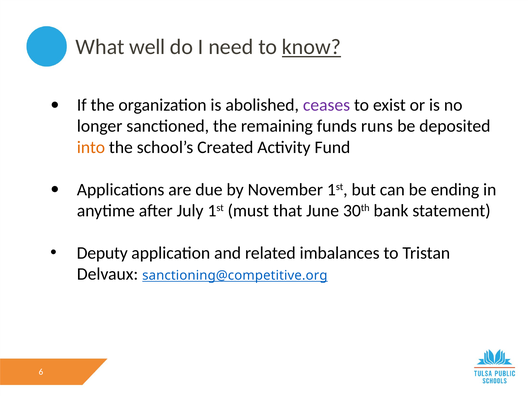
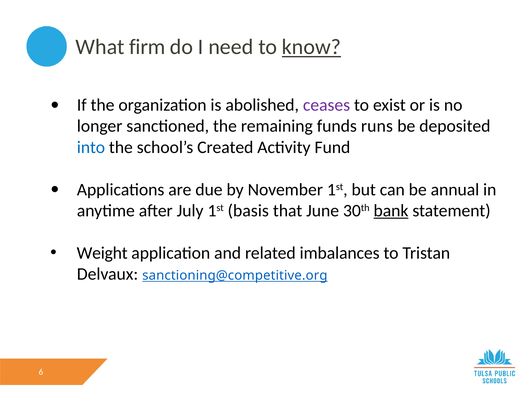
well: well -> firm
into colour: orange -> blue
ending: ending -> annual
must: must -> basis
bank underline: none -> present
Deputy: Deputy -> Weight
